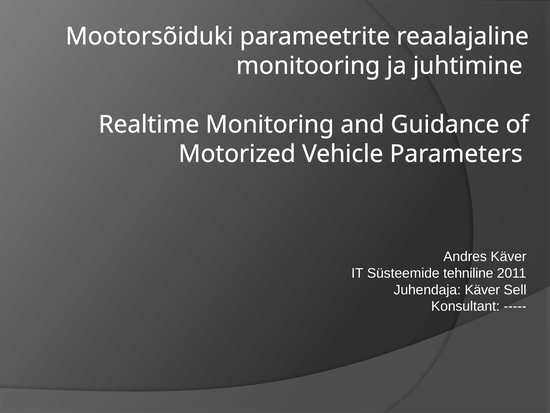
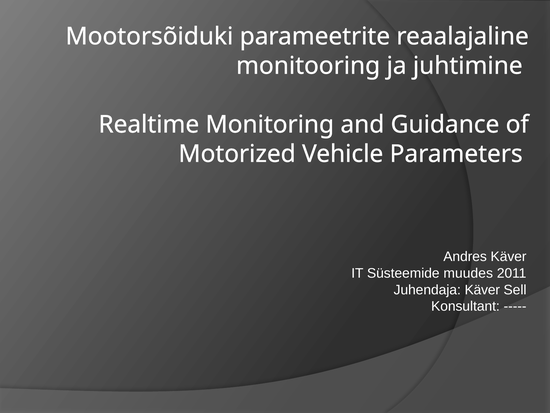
tehniline: tehniline -> muudes
